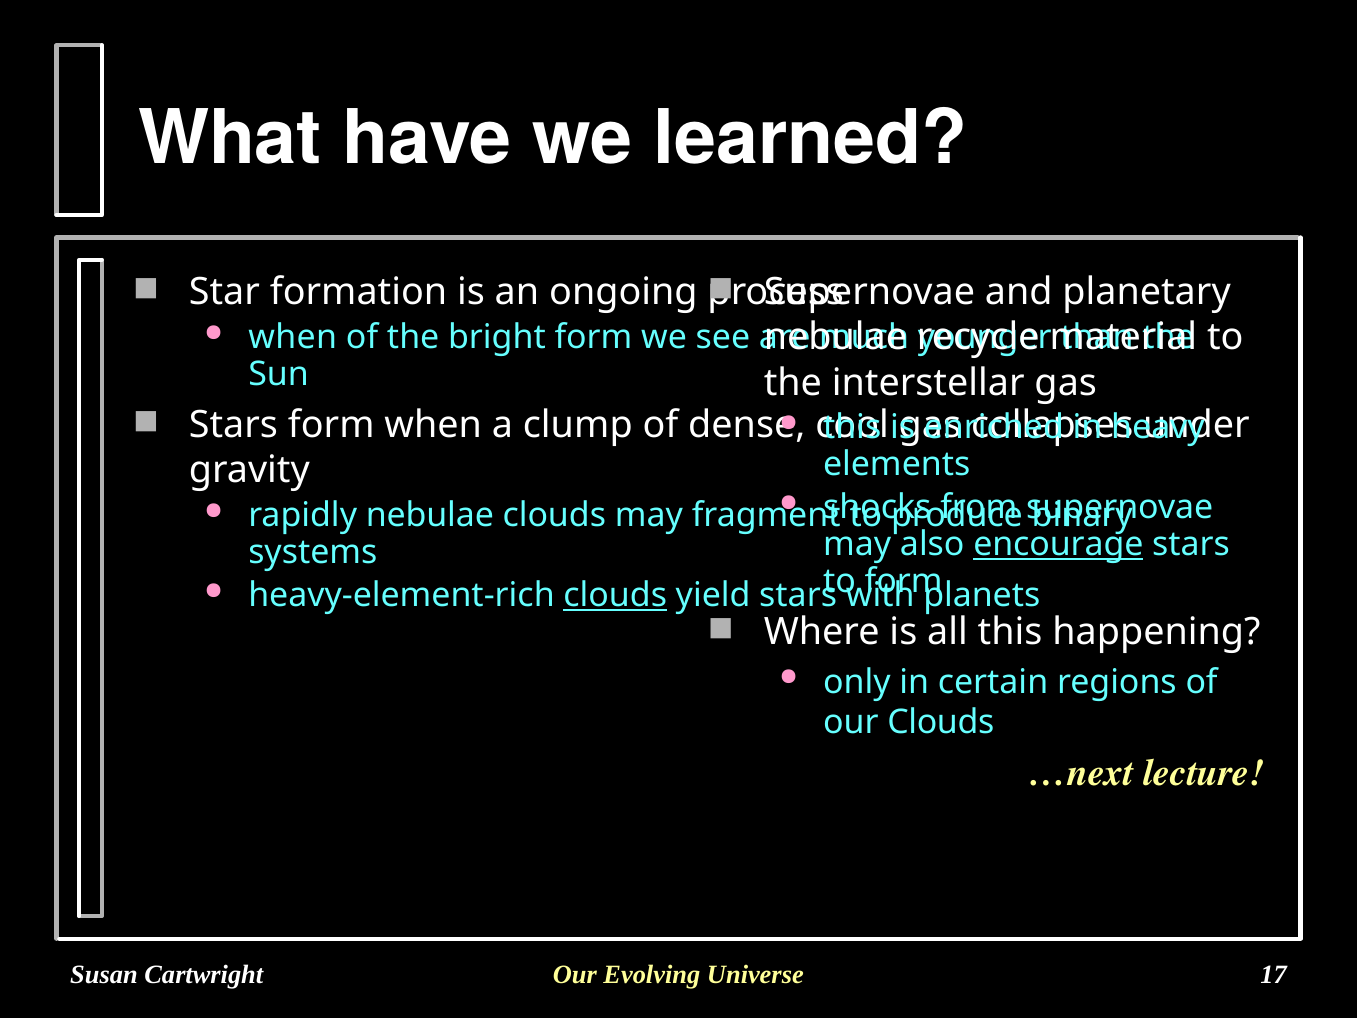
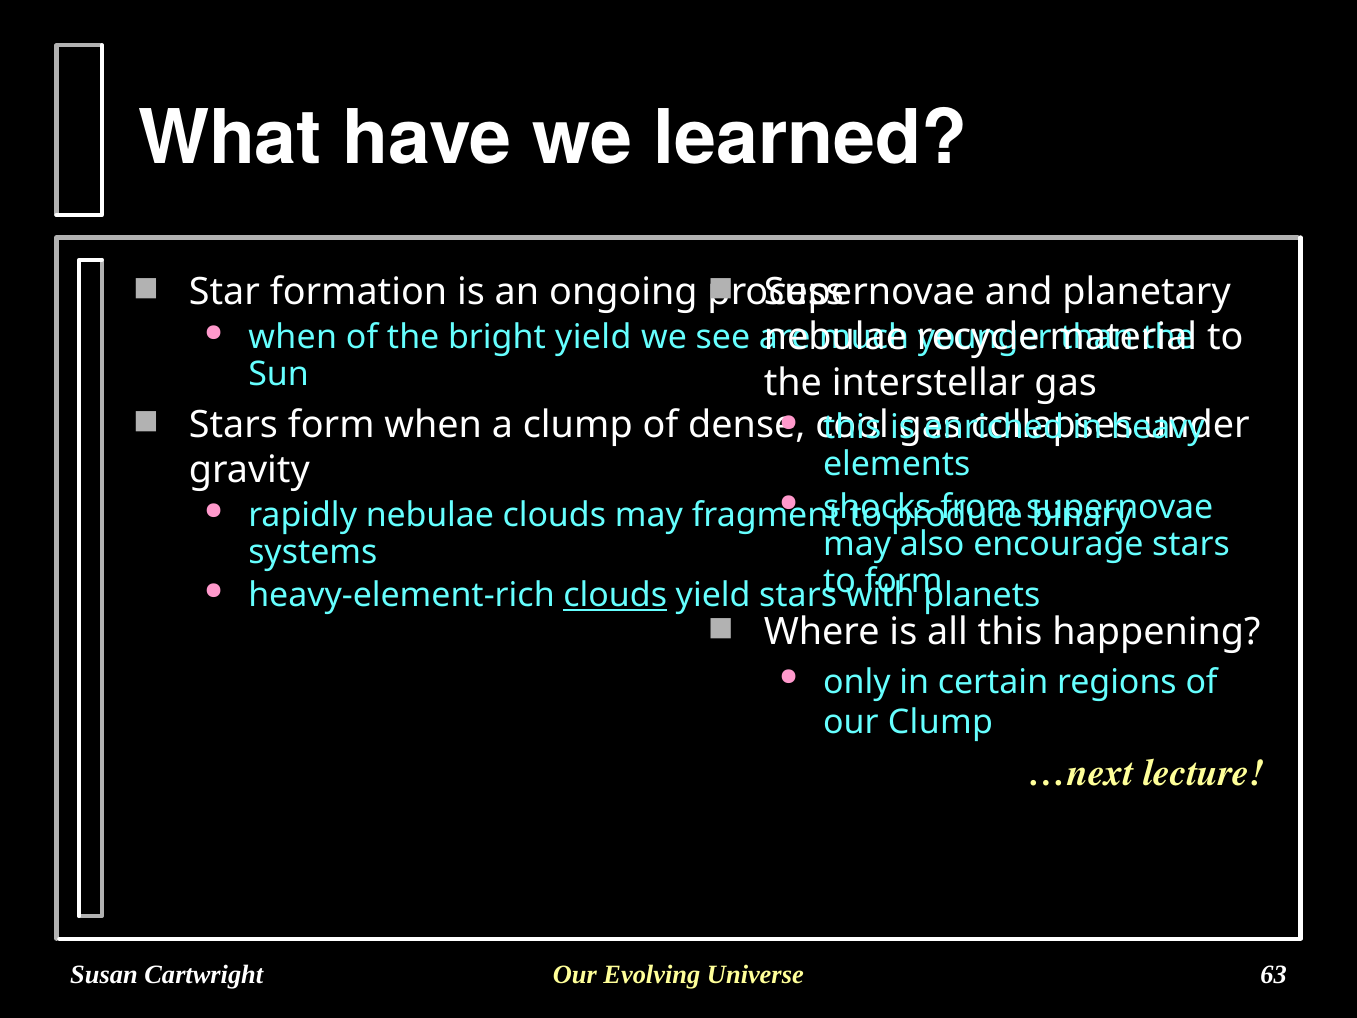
bright form: form -> yield
encourage underline: present -> none
our Clouds: Clouds -> Clump
17: 17 -> 63
